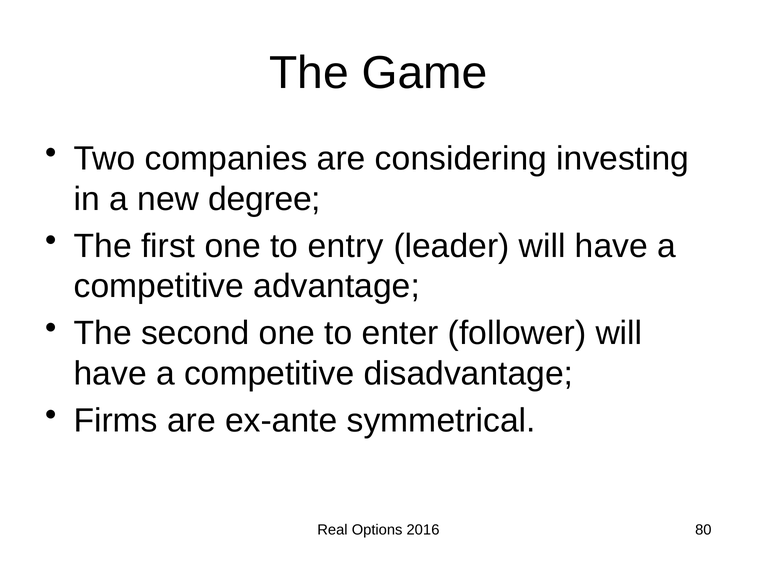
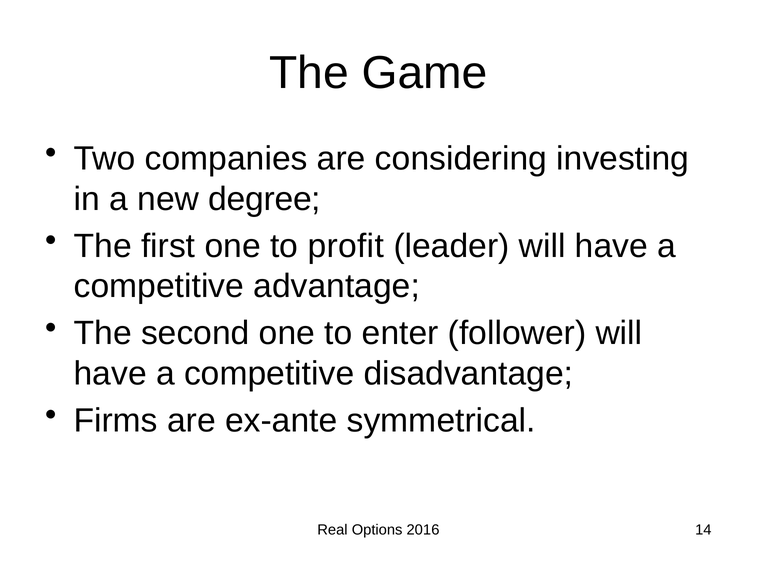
entry: entry -> profit
80: 80 -> 14
